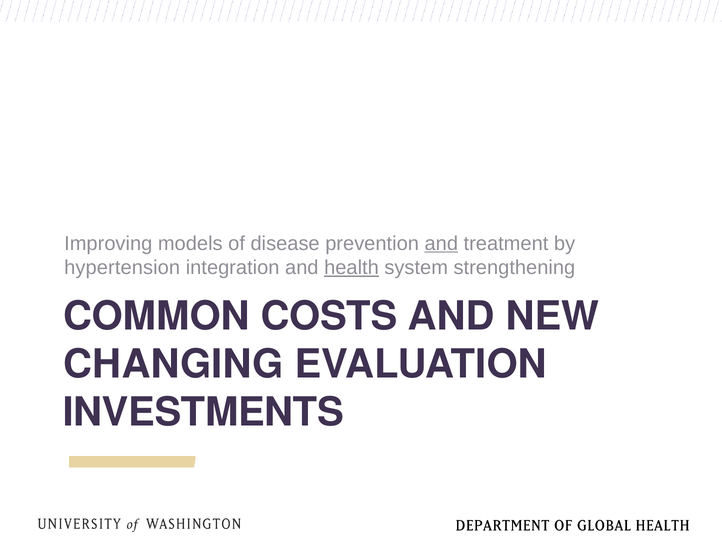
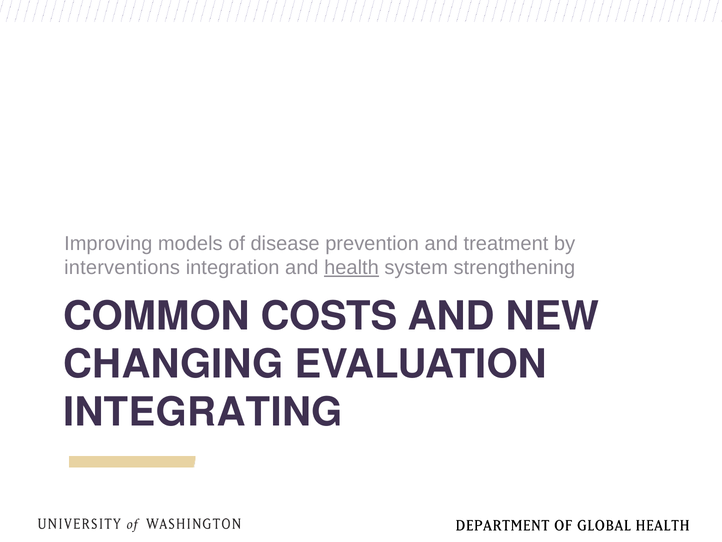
and at (441, 243) underline: present -> none
hypertension: hypertension -> interventions
INVESTMENTS: INVESTMENTS -> INTEGRATING
